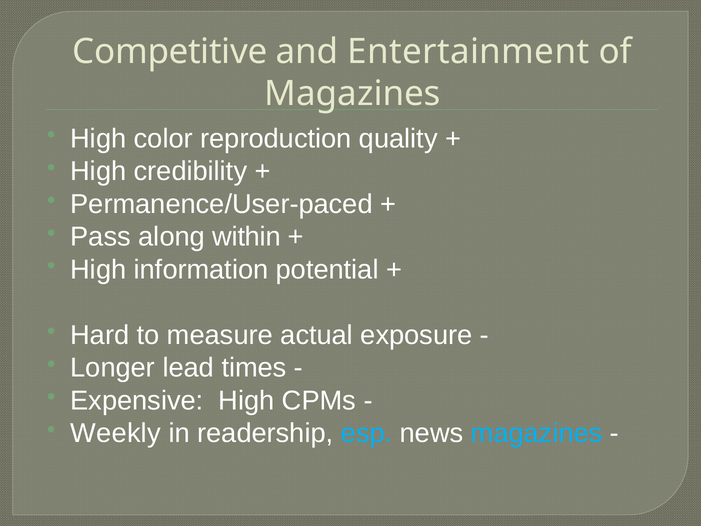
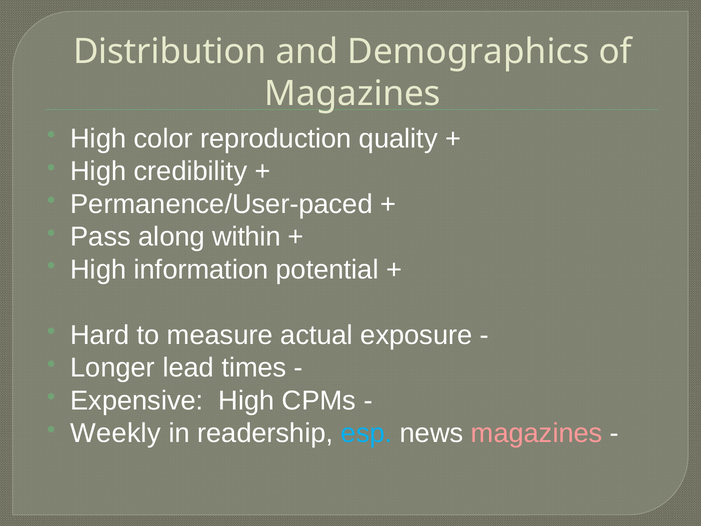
Competitive: Competitive -> Distribution
Entertainment: Entertainment -> Demographics
magazines at (537, 433) colour: light blue -> pink
